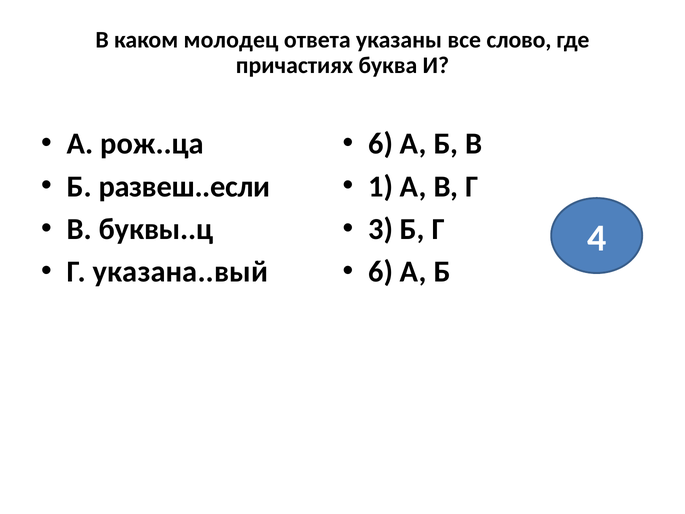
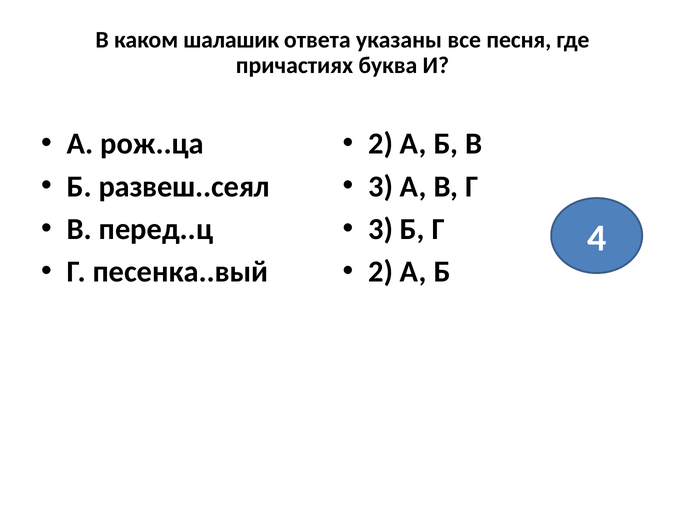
молодец: молодец -> шалашик
слово: слово -> песня
6 at (381, 144): 6 -> 2
развеш..если: развеш..если -> развеш..сеял
1 at (381, 186): 1 -> 3
буквы..ц: буквы..ц -> перед..ц
указана..вый: указана..вый -> песенка..вый
6 at (381, 272): 6 -> 2
